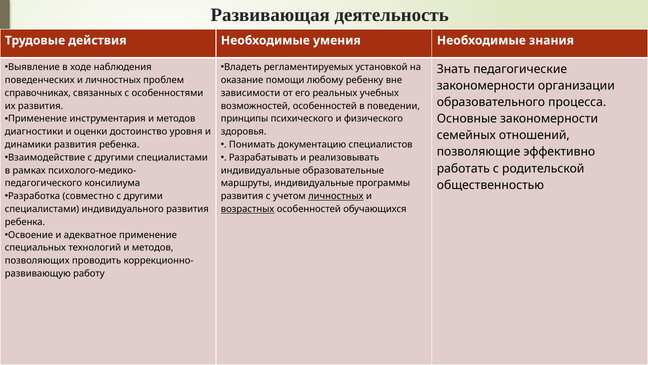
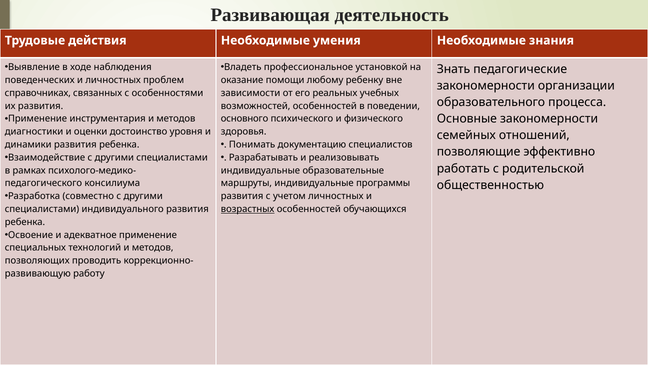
регламентируемых: регламентируемых -> профессиональное
принципы: принципы -> основного
личностных at (336, 196) underline: present -> none
